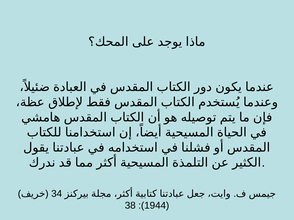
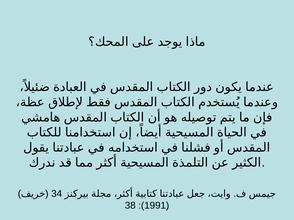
1944: 1944 -> 1991
